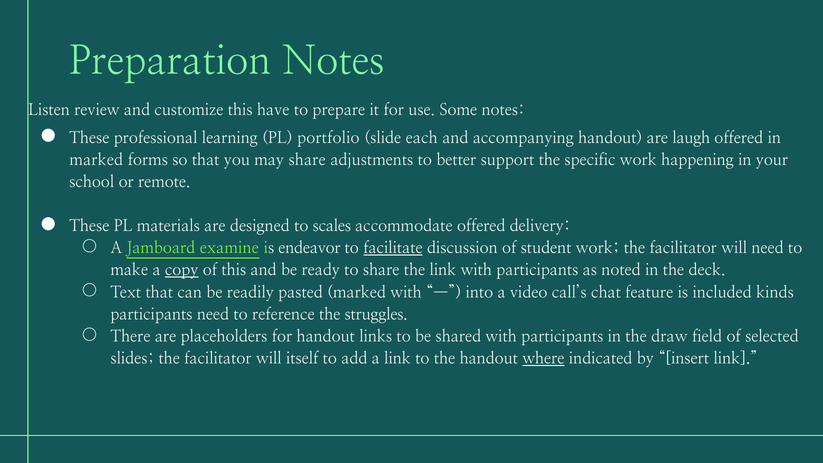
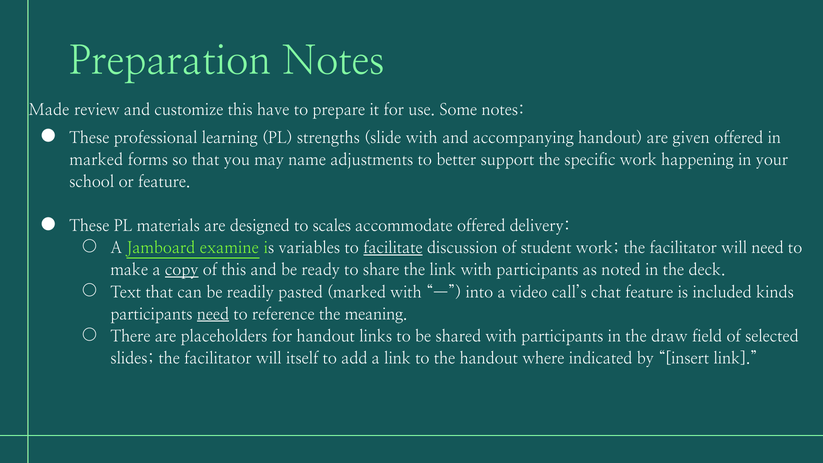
Listen: Listen -> Made
portfolio: portfolio -> strengths
slide each: each -> with
laugh: laugh -> given
may share: share -> name
or remote: remote -> feature
endeavor: endeavor -> variables
need at (213, 314) underline: none -> present
struggles: struggles -> meaning
where underline: present -> none
